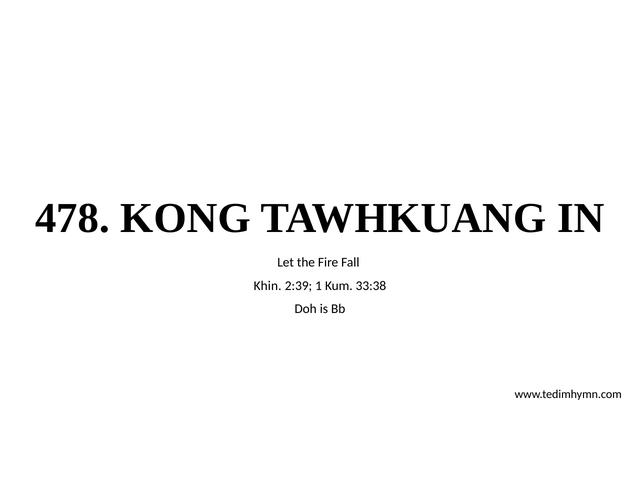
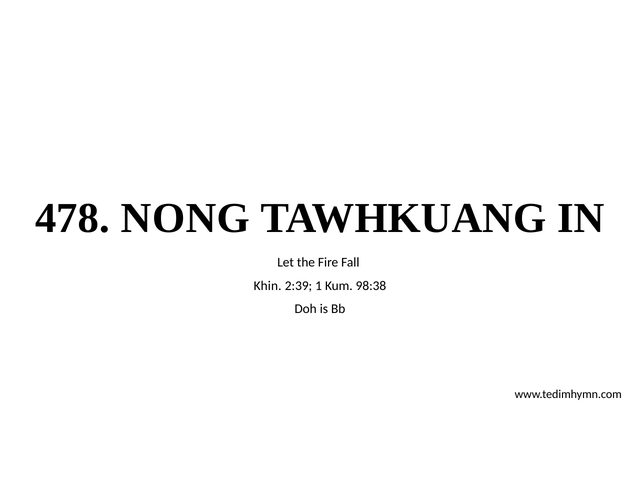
KONG: KONG -> NONG
33:38: 33:38 -> 98:38
